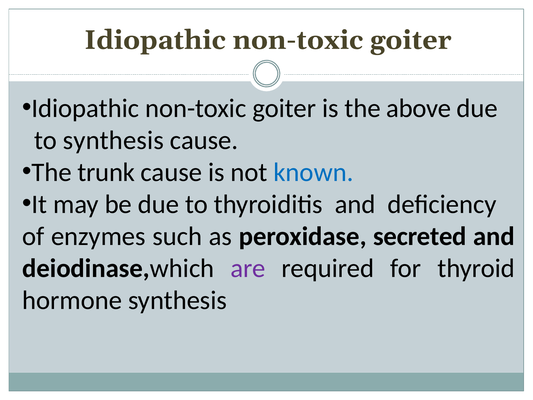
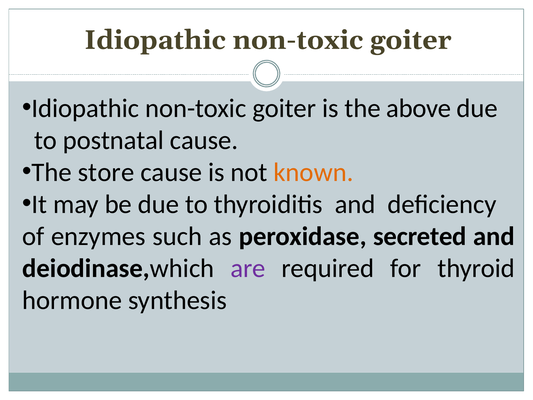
to synthesis: synthesis -> postnatal
trunk: trunk -> store
known colour: blue -> orange
